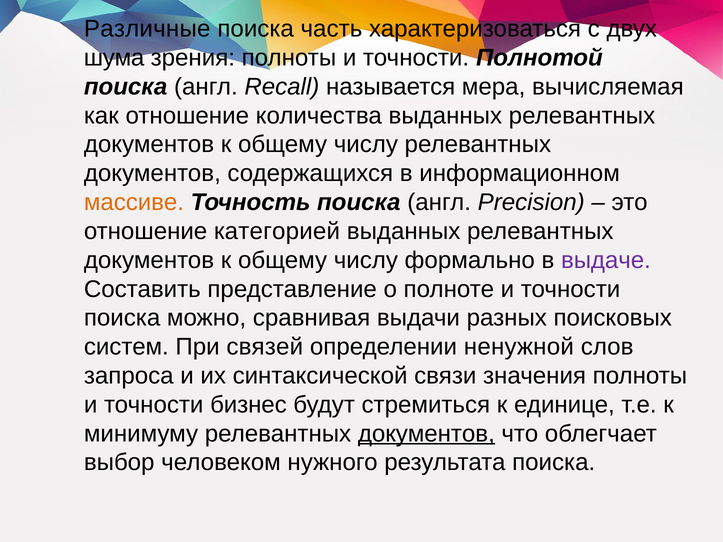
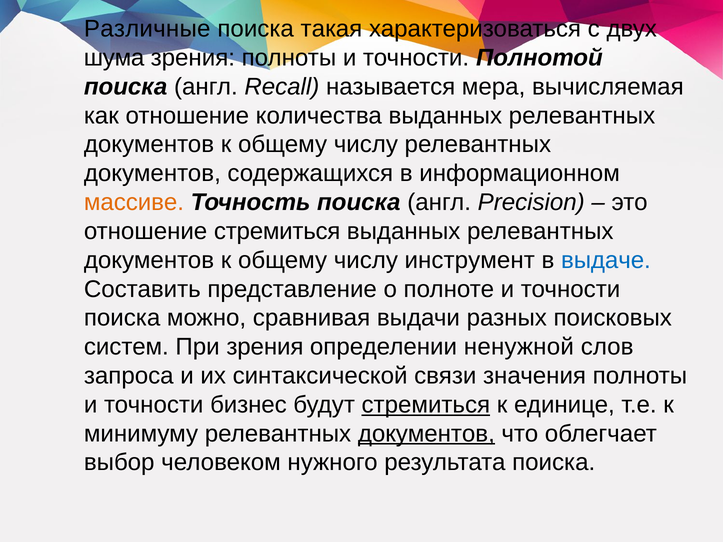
часть: часть -> такая
отношение категорией: категорией -> стремиться
формально: формально -> инструмент
выдаче colour: purple -> blue
При связей: связей -> зрения
стремиться at (426, 405) underline: none -> present
